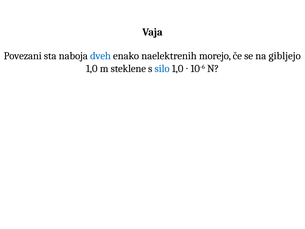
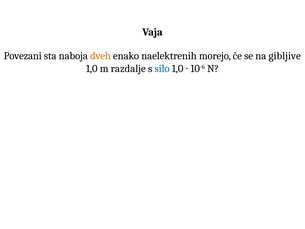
dveh colour: blue -> orange
gibljejo: gibljejo -> gibljive
steklene: steklene -> razdalje
